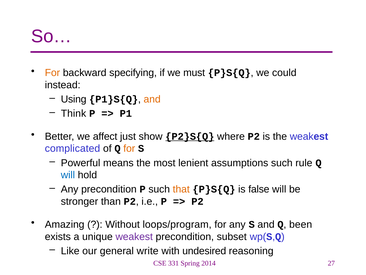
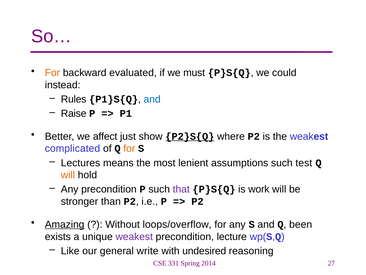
specifying: specifying -> evaluated
Using: Using -> Rules
and at (152, 99) colour: orange -> blue
Think: Think -> Raise
Powerful: Powerful -> Lectures
rule: rule -> test
will at (68, 175) colour: blue -> orange
that colour: orange -> purple
false: false -> work
Amazing underline: none -> present
loops/program: loops/program -> loops/overflow
subset: subset -> lecture
